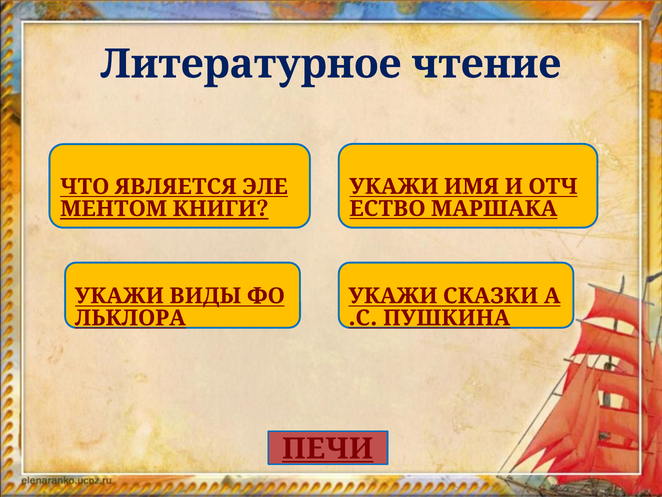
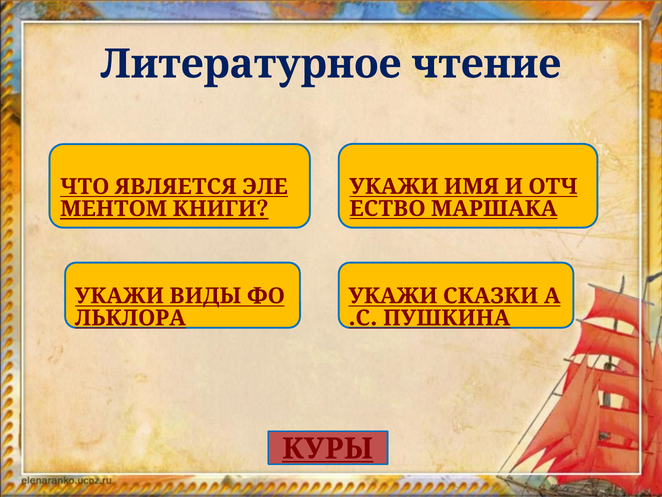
ПЕЧИ: ПЕЧИ -> КУРЫ
